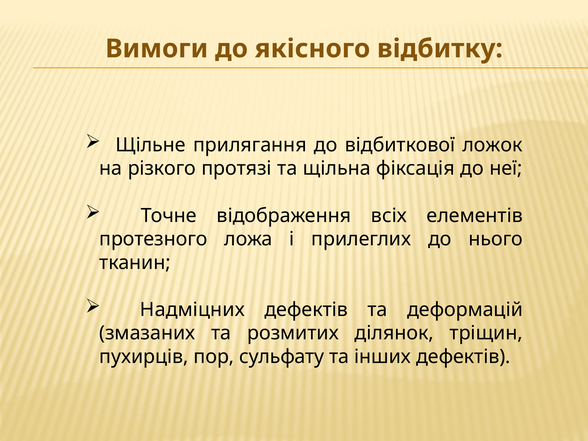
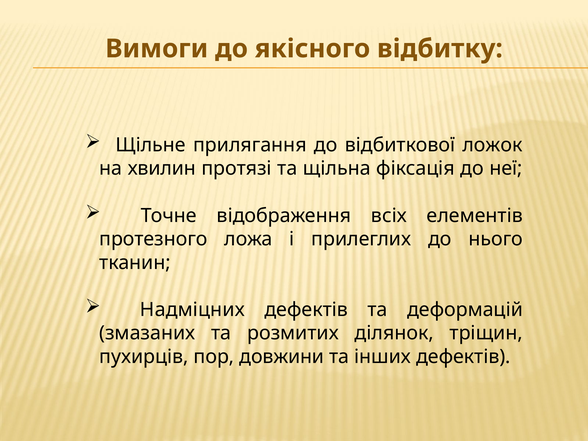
різкого: різкого -> хвилин
сульфату: сульфату -> довжини
